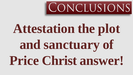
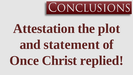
sanctuary: sanctuary -> statement
Price: Price -> Once
answer: answer -> replied
